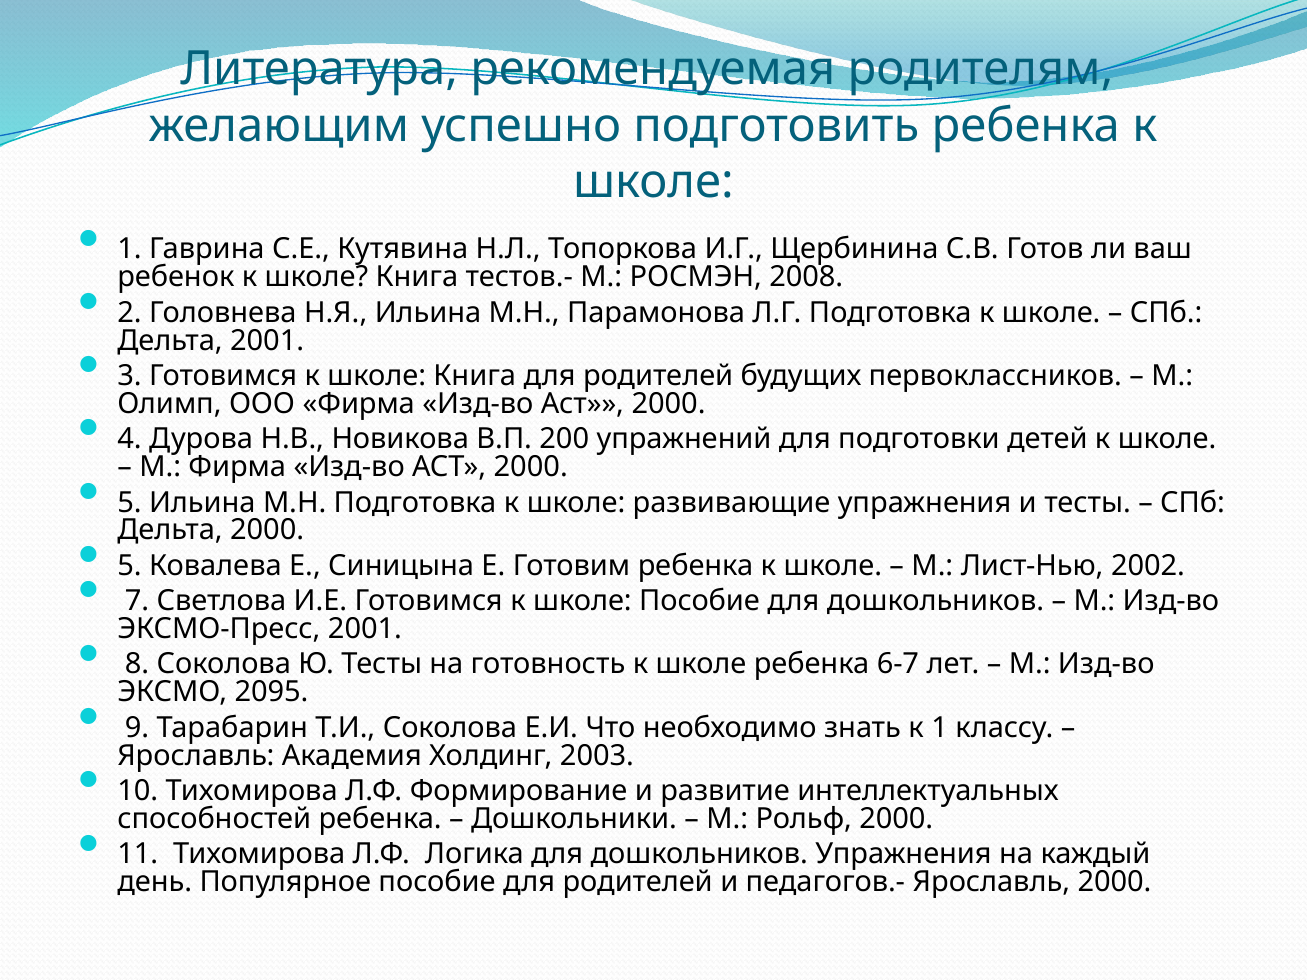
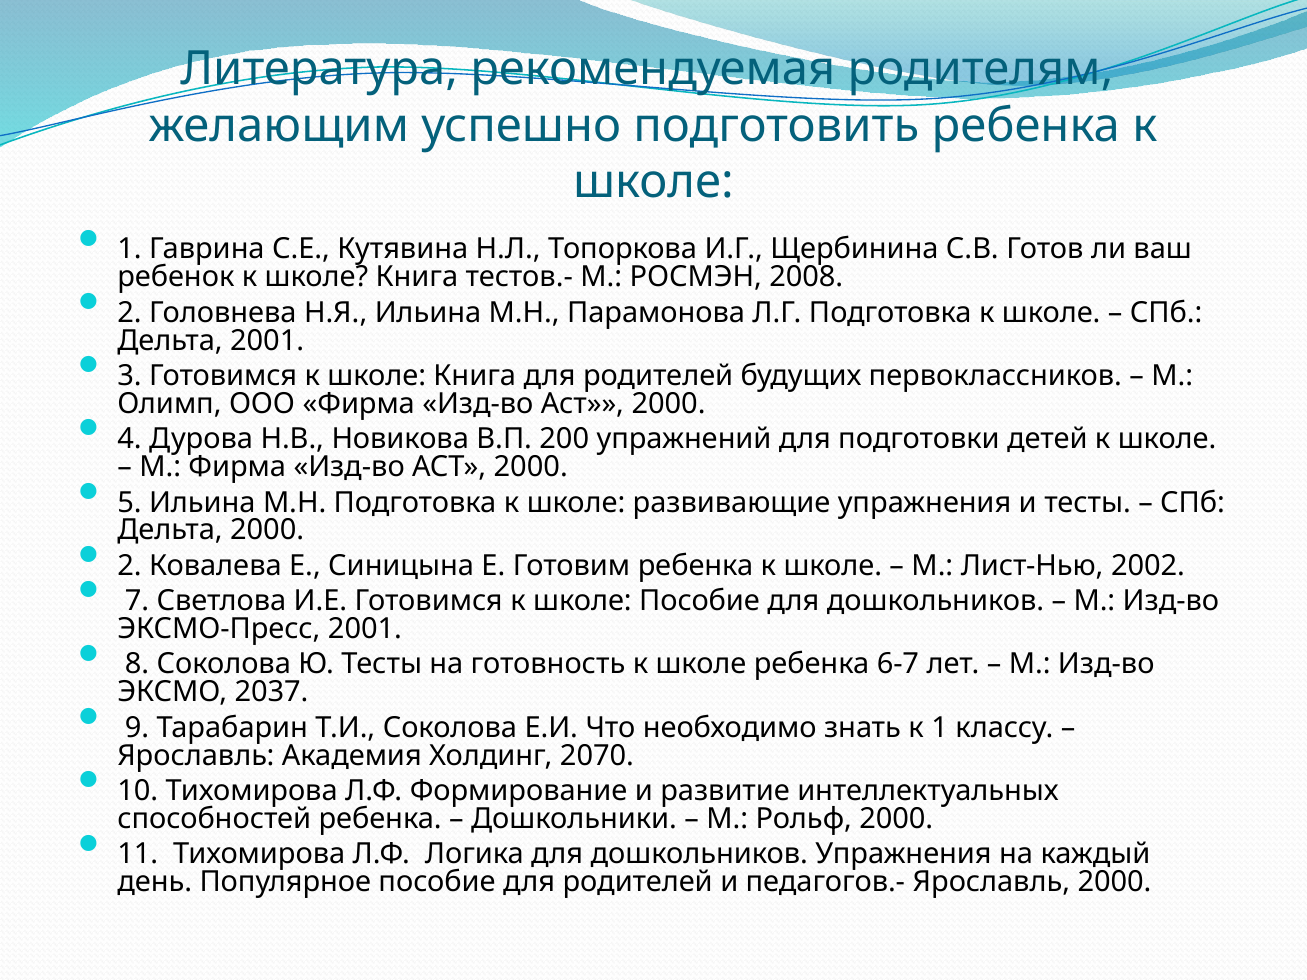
5 at (130, 566): 5 -> 2
2095: 2095 -> 2037
2003: 2003 -> 2070
